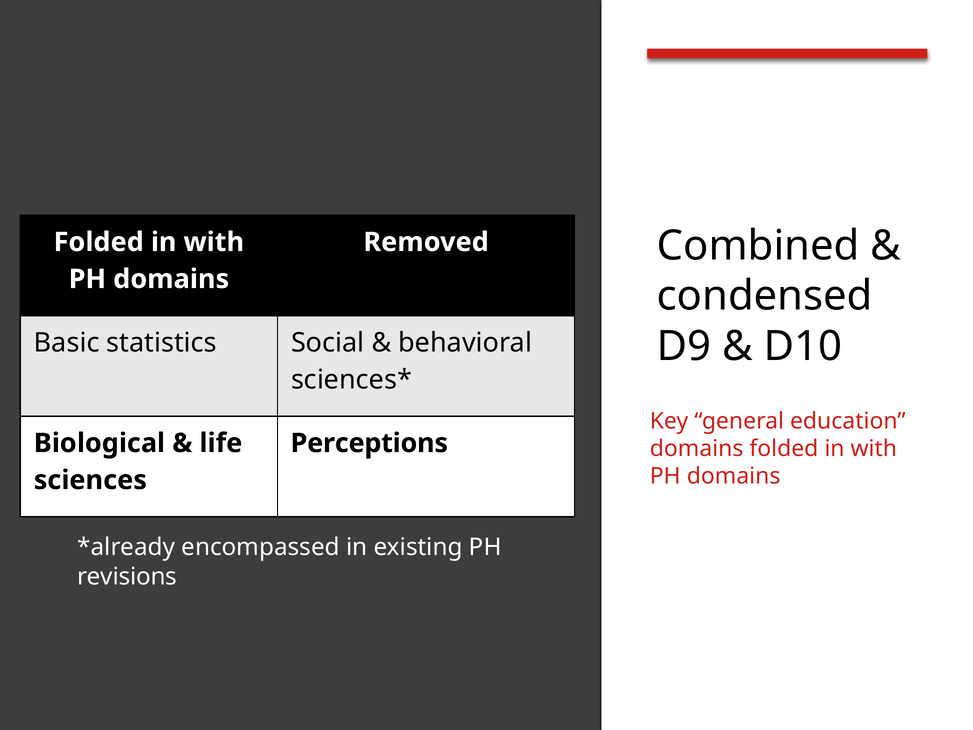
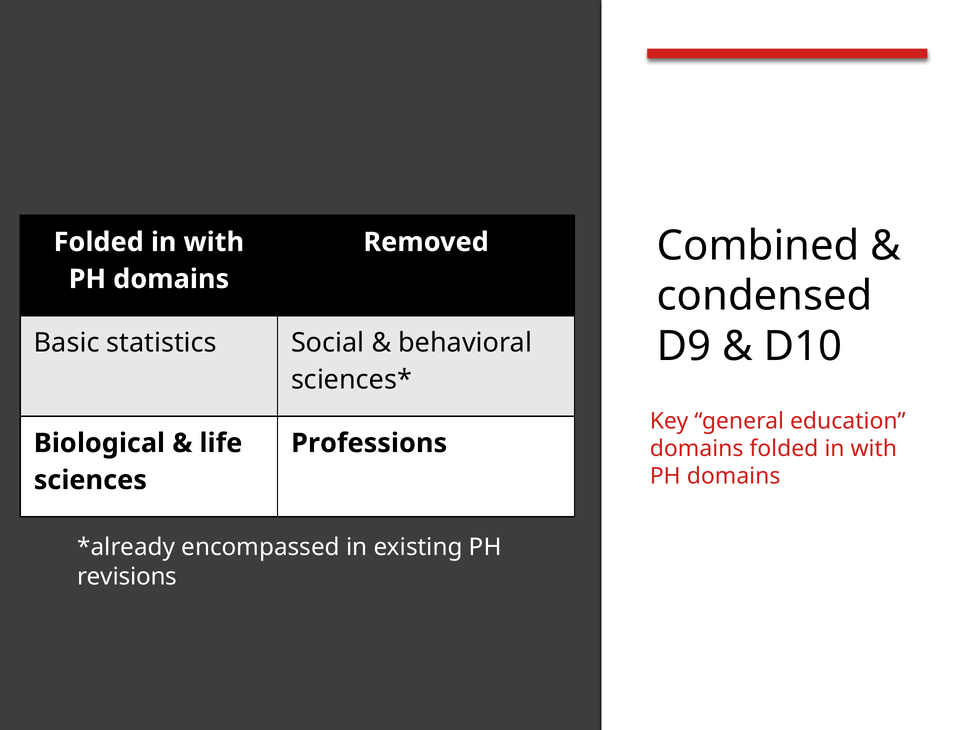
Perceptions: Perceptions -> Professions
